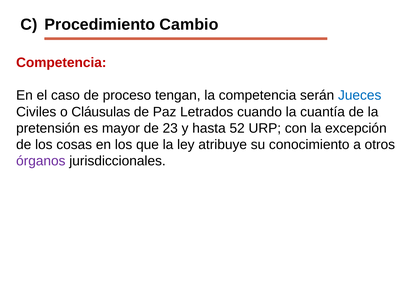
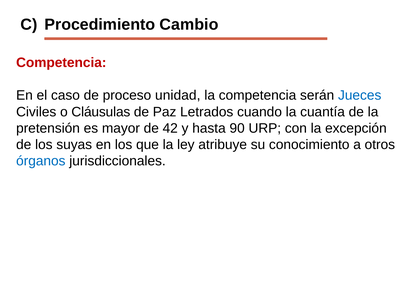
tengan: tengan -> unidad
23: 23 -> 42
52: 52 -> 90
cosas: cosas -> suyas
órganos colour: purple -> blue
